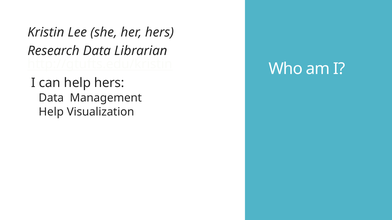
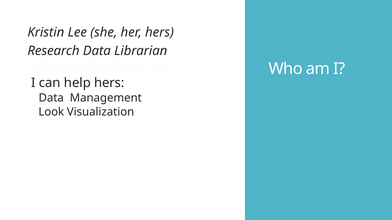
Help at (51, 112): Help -> Look
